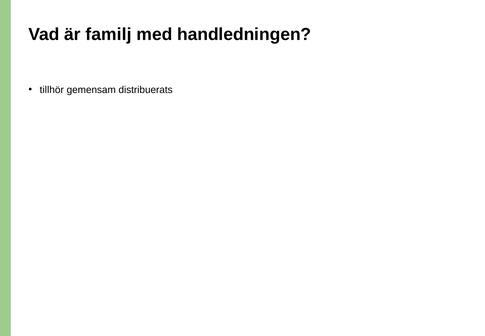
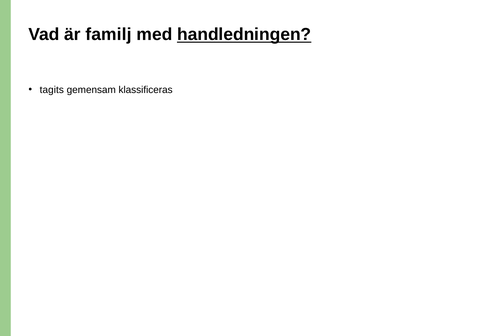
handledningen underline: none -> present
tillhör: tillhör -> tagits
distribuerats: distribuerats -> klassificeras
